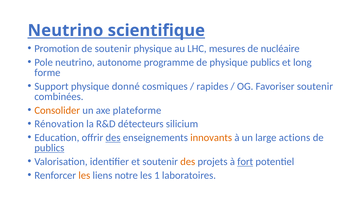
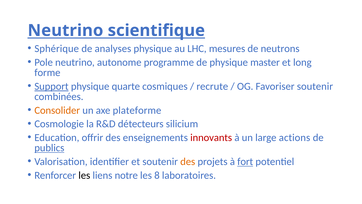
Promotion: Promotion -> Sphérique
de soutenir: soutenir -> analyses
nucléaire: nucléaire -> neutrons
physique publics: publics -> master
Support underline: none -> present
donné: donné -> quarte
rapides: rapides -> recrute
Rénovation: Rénovation -> Cosmologie
des at (113, 137) underline: present -> none
innovants colour: orange -> red
les at (84, 175) colour: orange -> black
1: 1 -> 8
